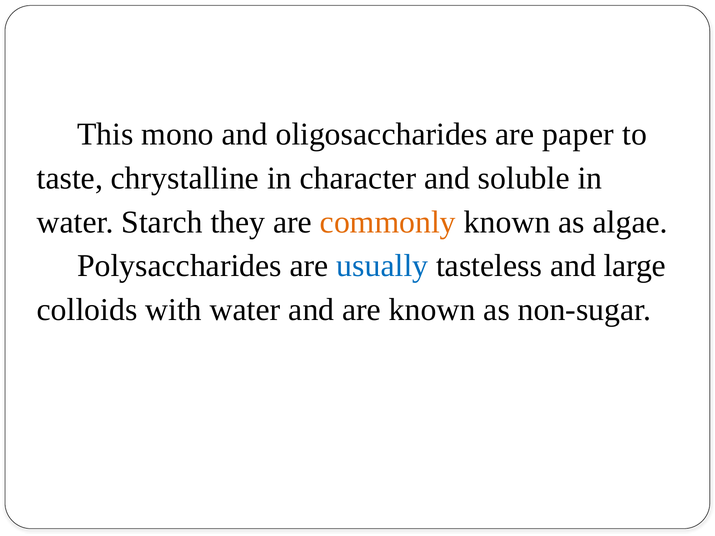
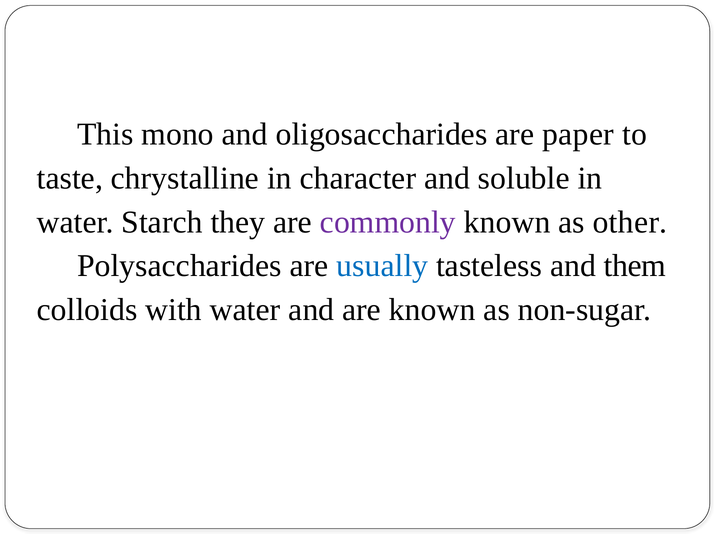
commonly colour: orange -> purple
algae: algae -> other
large: large -> them
